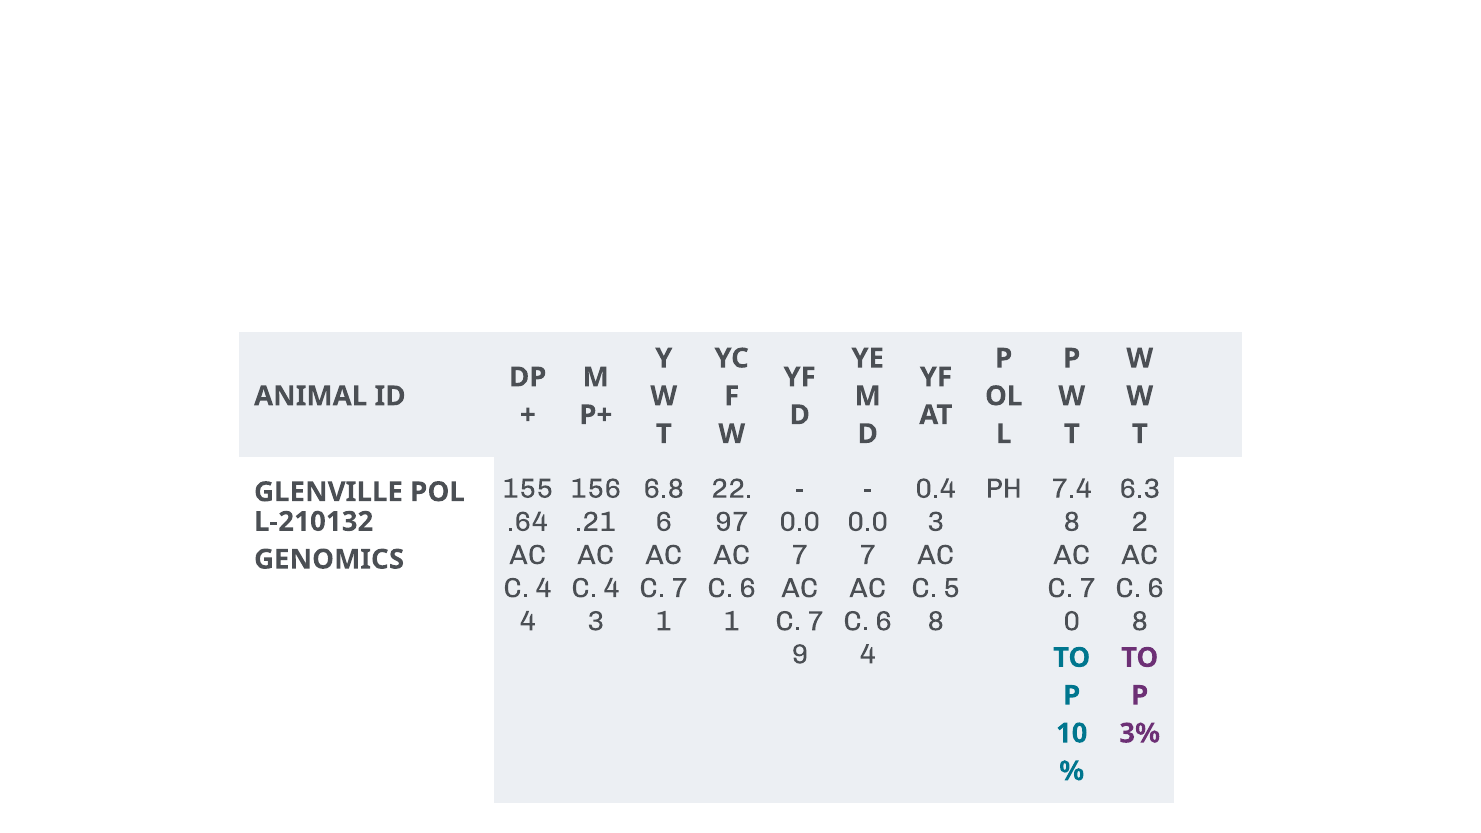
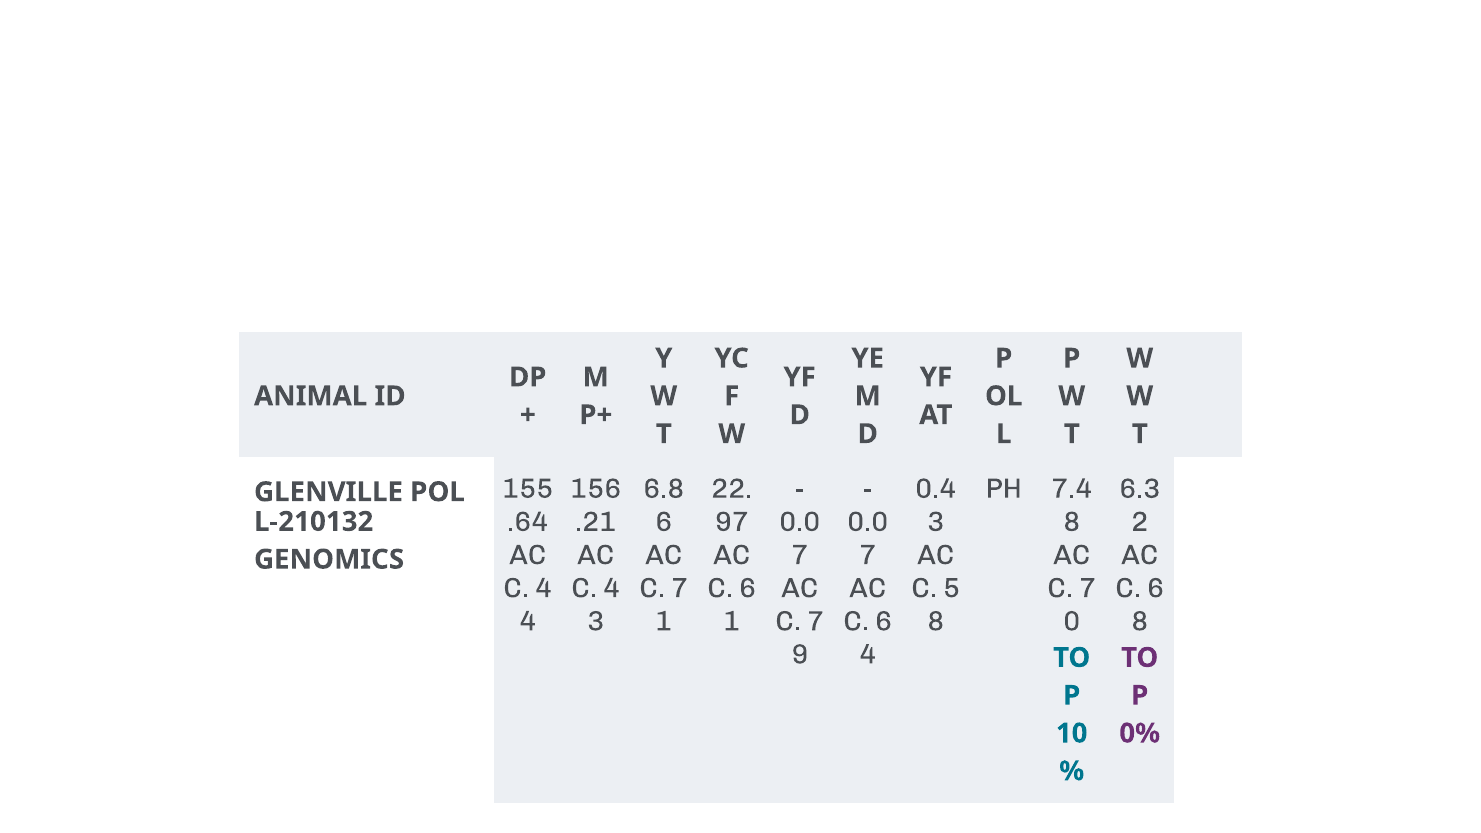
3%: 3% -> 0%
